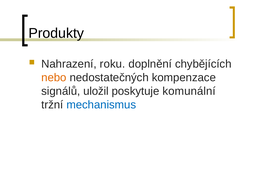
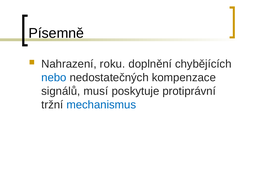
Produkty: Produkty -> Písemně
nebo colour: orange -> blue
uložil: uložil -> musí
komunální: komunální -> protiprávní
